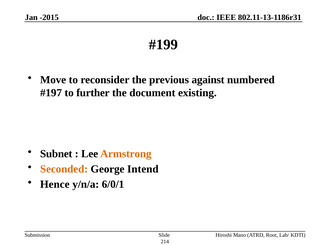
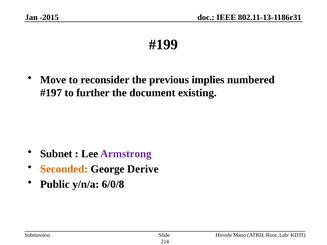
against: against -> implies
Armstrong colour: orange -> purple
Intend: Intend -> Derive
Hence: Hence -> Public
6/0/1: 6/0/1 -> 6/0/8
